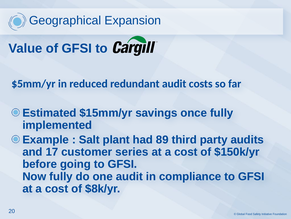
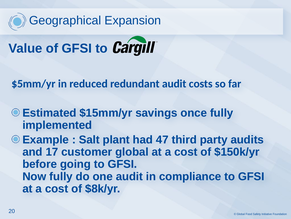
89: 89 -> 47
customer series: series -> global
